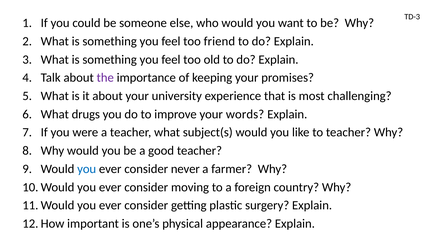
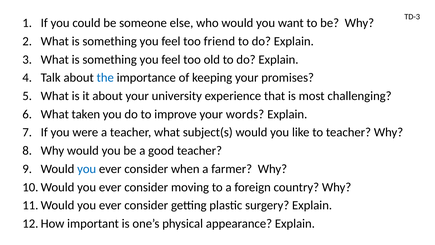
the colour: purple -> blue
drugs: drugs -> taken
never: never -> when
